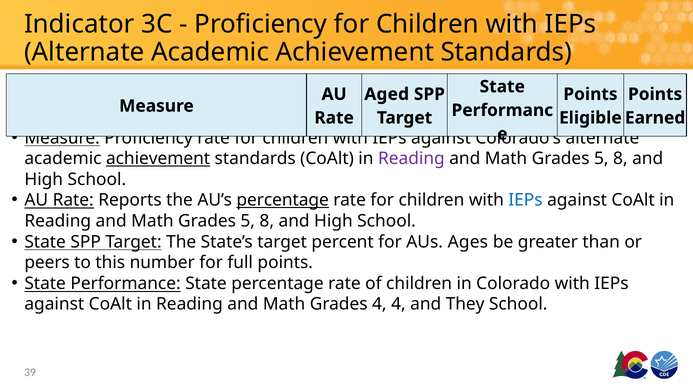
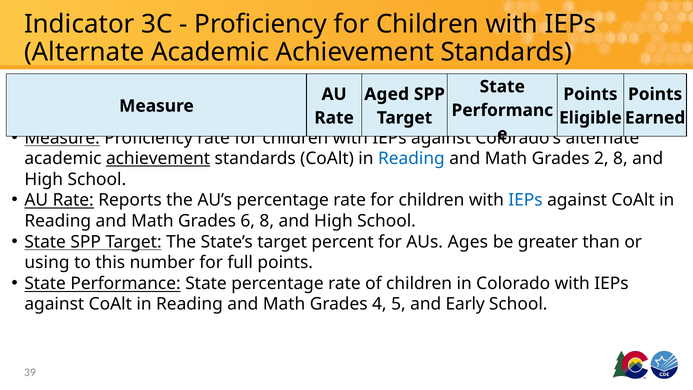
Reading at (411, 159) colour: purple -> blue
5 at (601, 159): 5 -> 2
percentage at (283, 200) underline: present -> none
5 at (248, 221): 5 -> 6
peers: peers -> using
4 4: 4 -> 5
They: They -> Early
